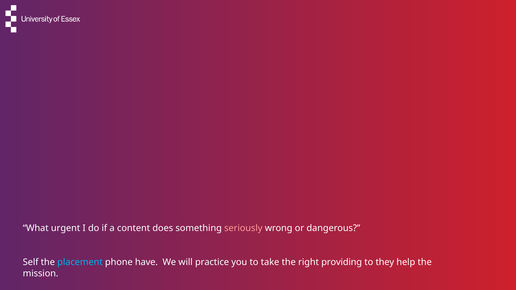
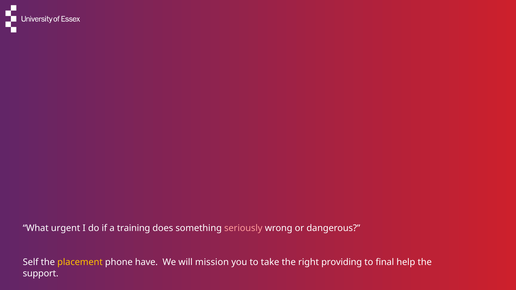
content: content -> training
placement colour: light blue -> yellow
practice: practice -> mission
they: they -> final
mission: mission -> support
